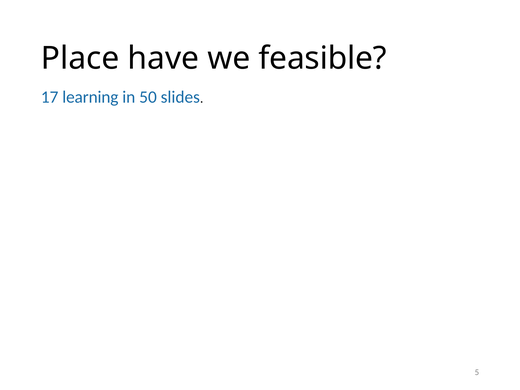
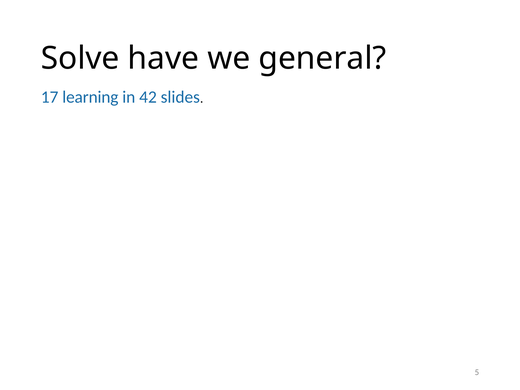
Place: Place -> Solve
feasible: feasible -> general
50: 50 -> 42
